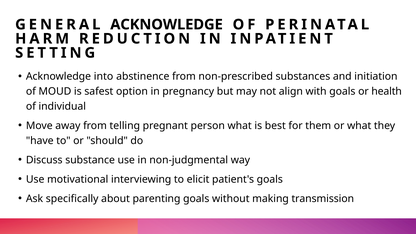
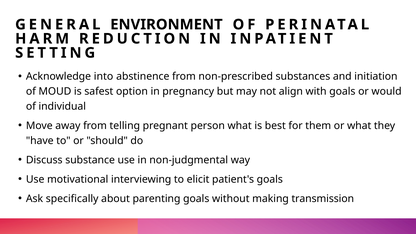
GENERAL ACKNOWLEDGE: ACKNOWLEDGE -> ENVIRONMENT
health: health -> would
